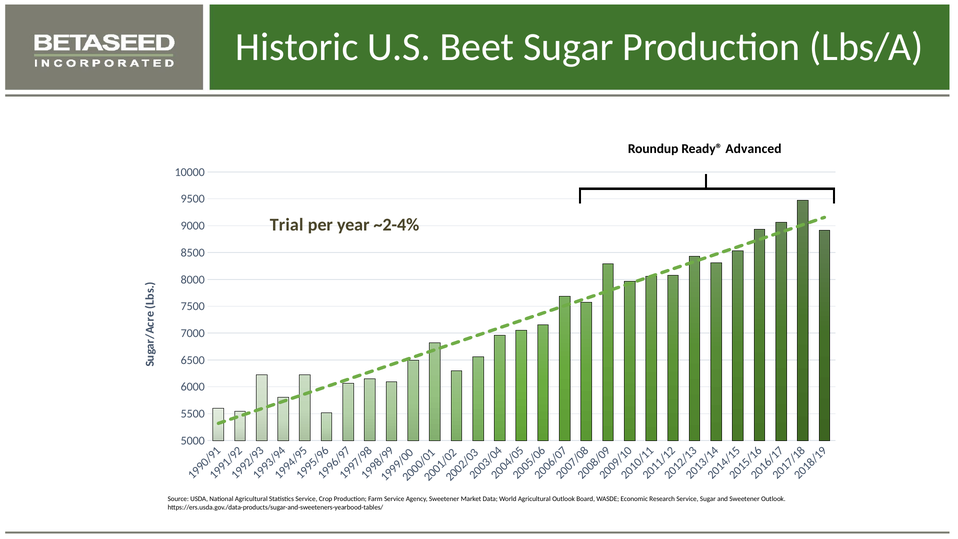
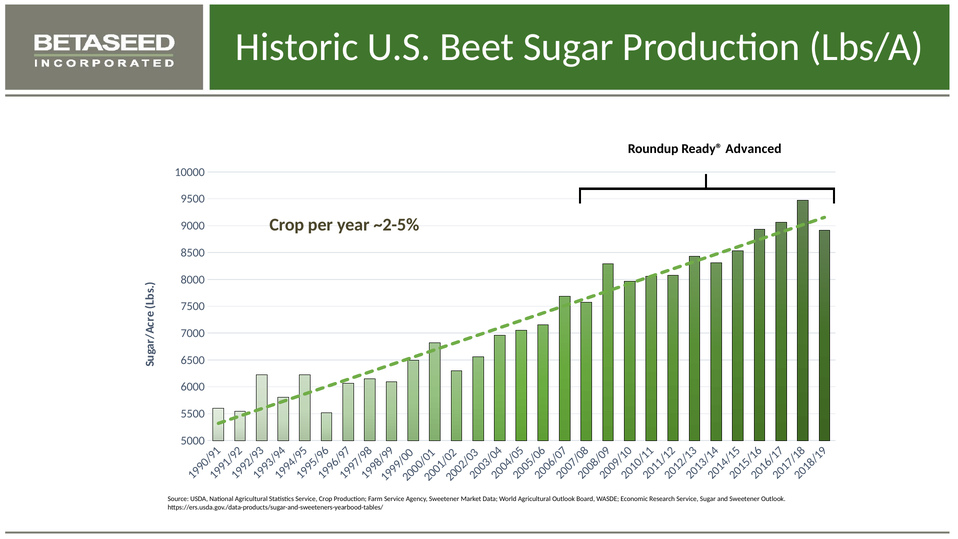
Trial at (287, 225): Trial -> Crop
~2-4%: ~2-4% -> ~2-5%
